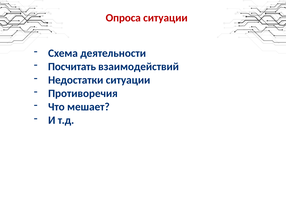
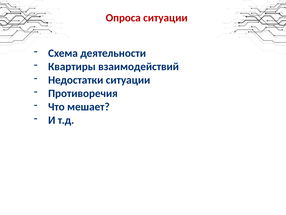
Посчитать: Посчитать -> Квартиры
